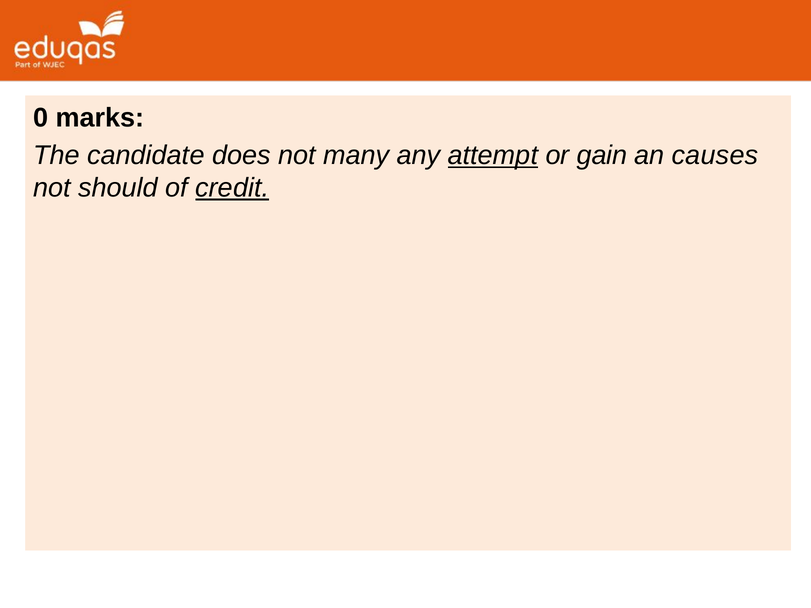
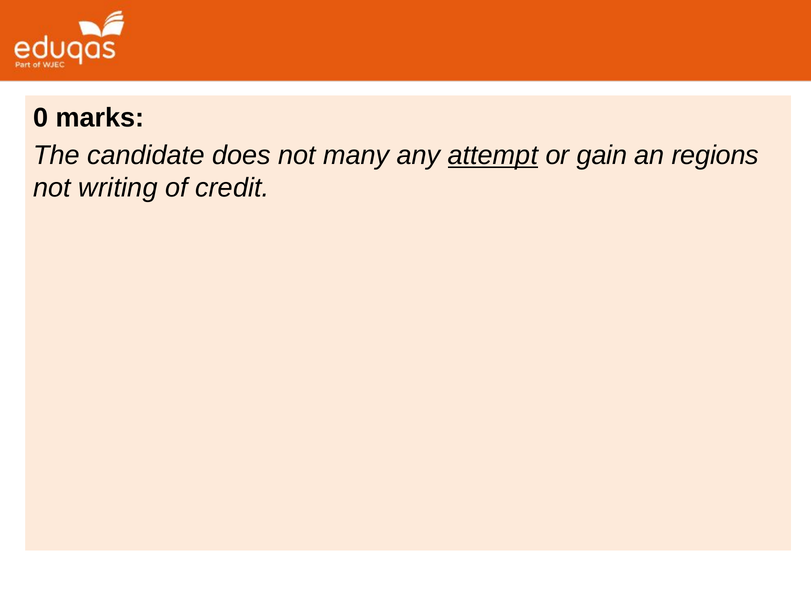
causes: causes -> regions
not should: should -> writing
credit underline: present -> none
